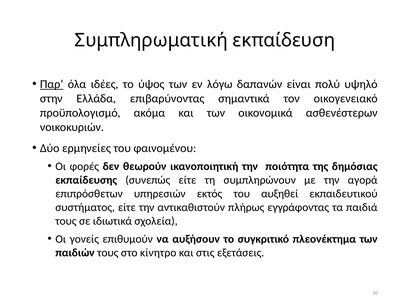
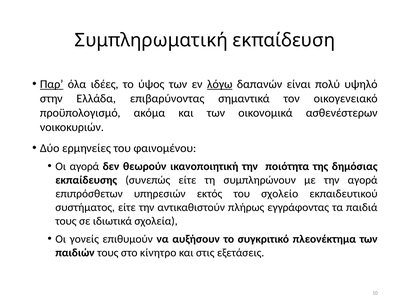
λόγω underline: none -> present
Οι φορές: φορές -> αγορά
αυξηθεί: αυξηθεί -> σχολείο
